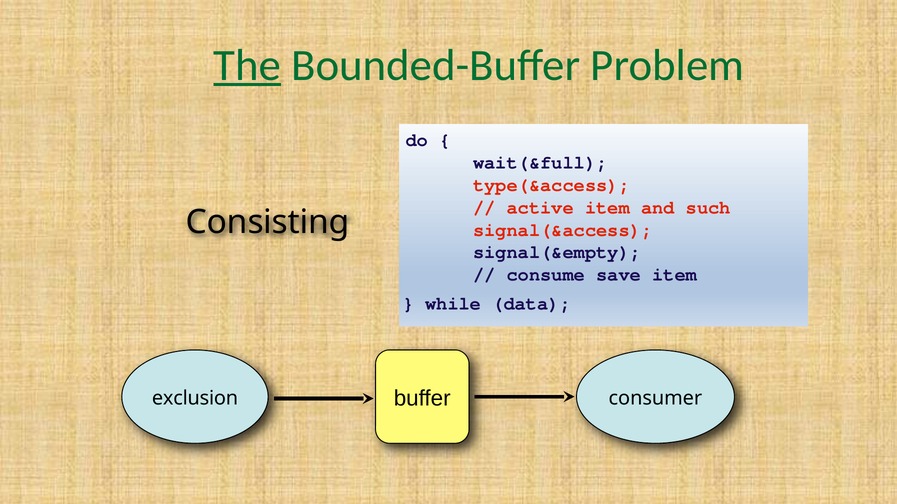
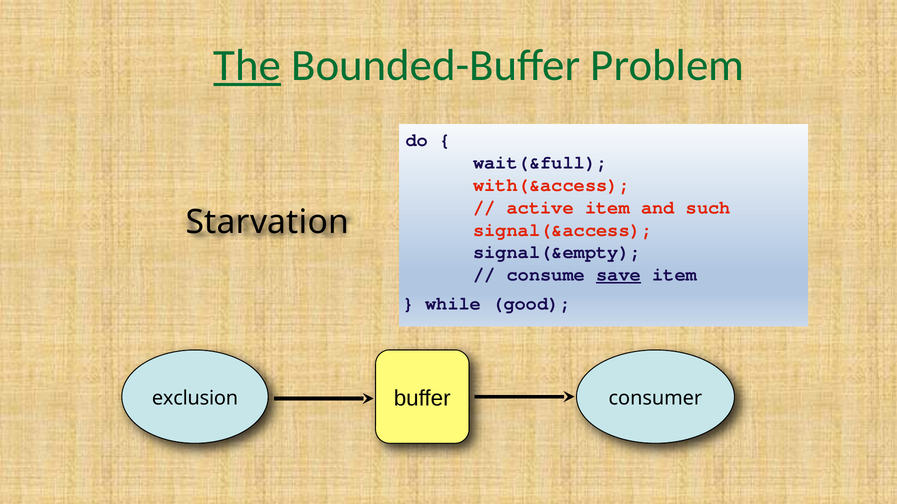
type(&access: type(&access -> with(&access
Consisting: Consisting -> Starvation
save underline: none -> present
data: data -> good
